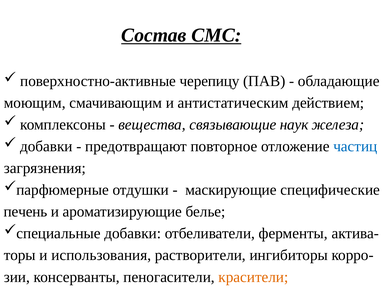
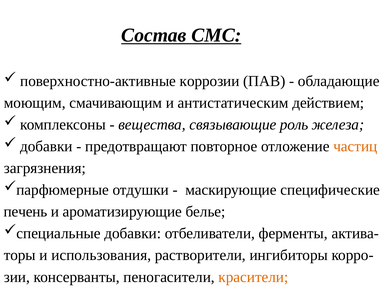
черепицу: черепицу -> коррозии
наук: наук -> роль
частиц colour: blue -> orange
